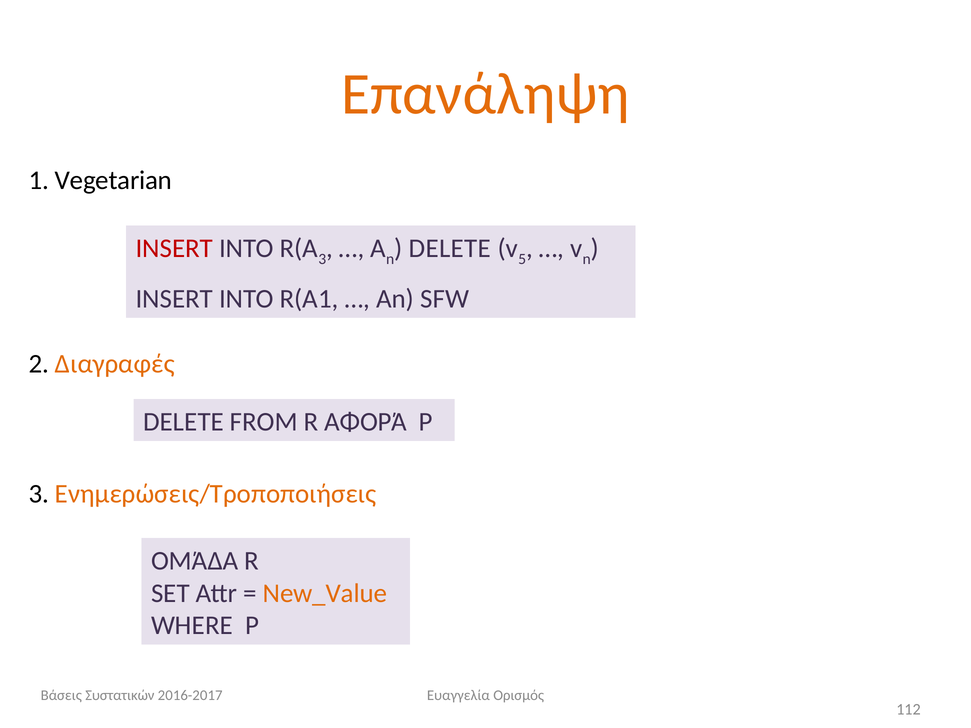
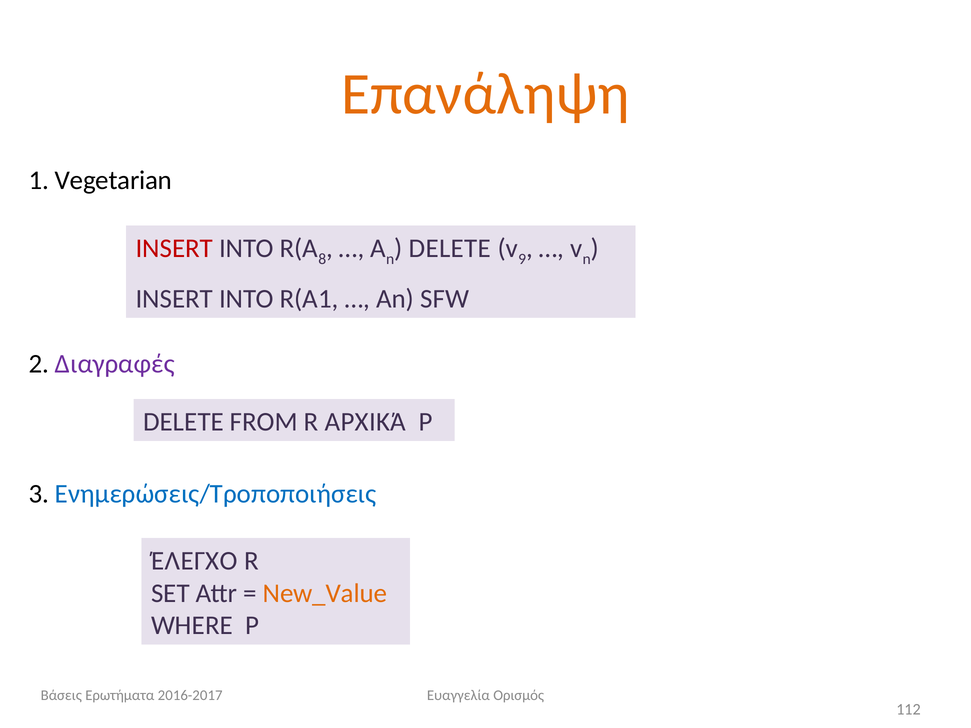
3 at (322, 259): 3 -> 8
5: 5 -> 9
Διαγραφές colour: orange -> purple
ΑΦΟΡΆ: ΑΦΟΡΆ -> ΑΡΧΙΚΆ
Ενημερώσεις/Τροποποιήσεις colour: orange -> blue
ΟΜΆΔΑ: ΟΜΆΔΑ -> ΈΛΕΓΧΟ
Συστατικών: Συστατικών -> Ερωτήματα
